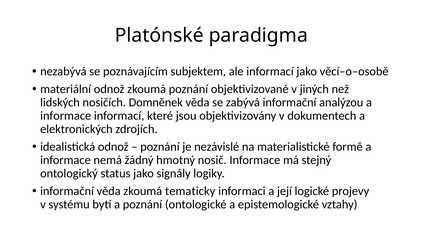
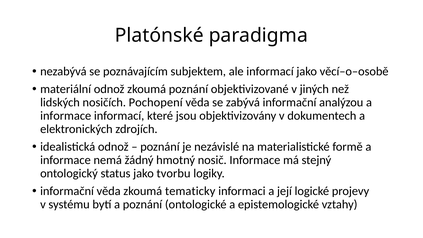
Domněnek: Domněnek -> Pochopení
signály: signály -> tvorbu
